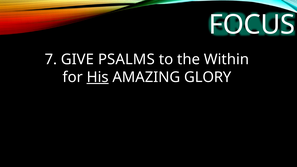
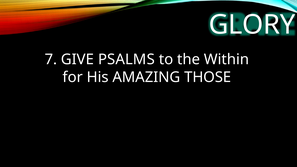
FOCUS: FOCUS -> GLORY
His underline: present -> none
GLORY: GLORY -> THOSE
